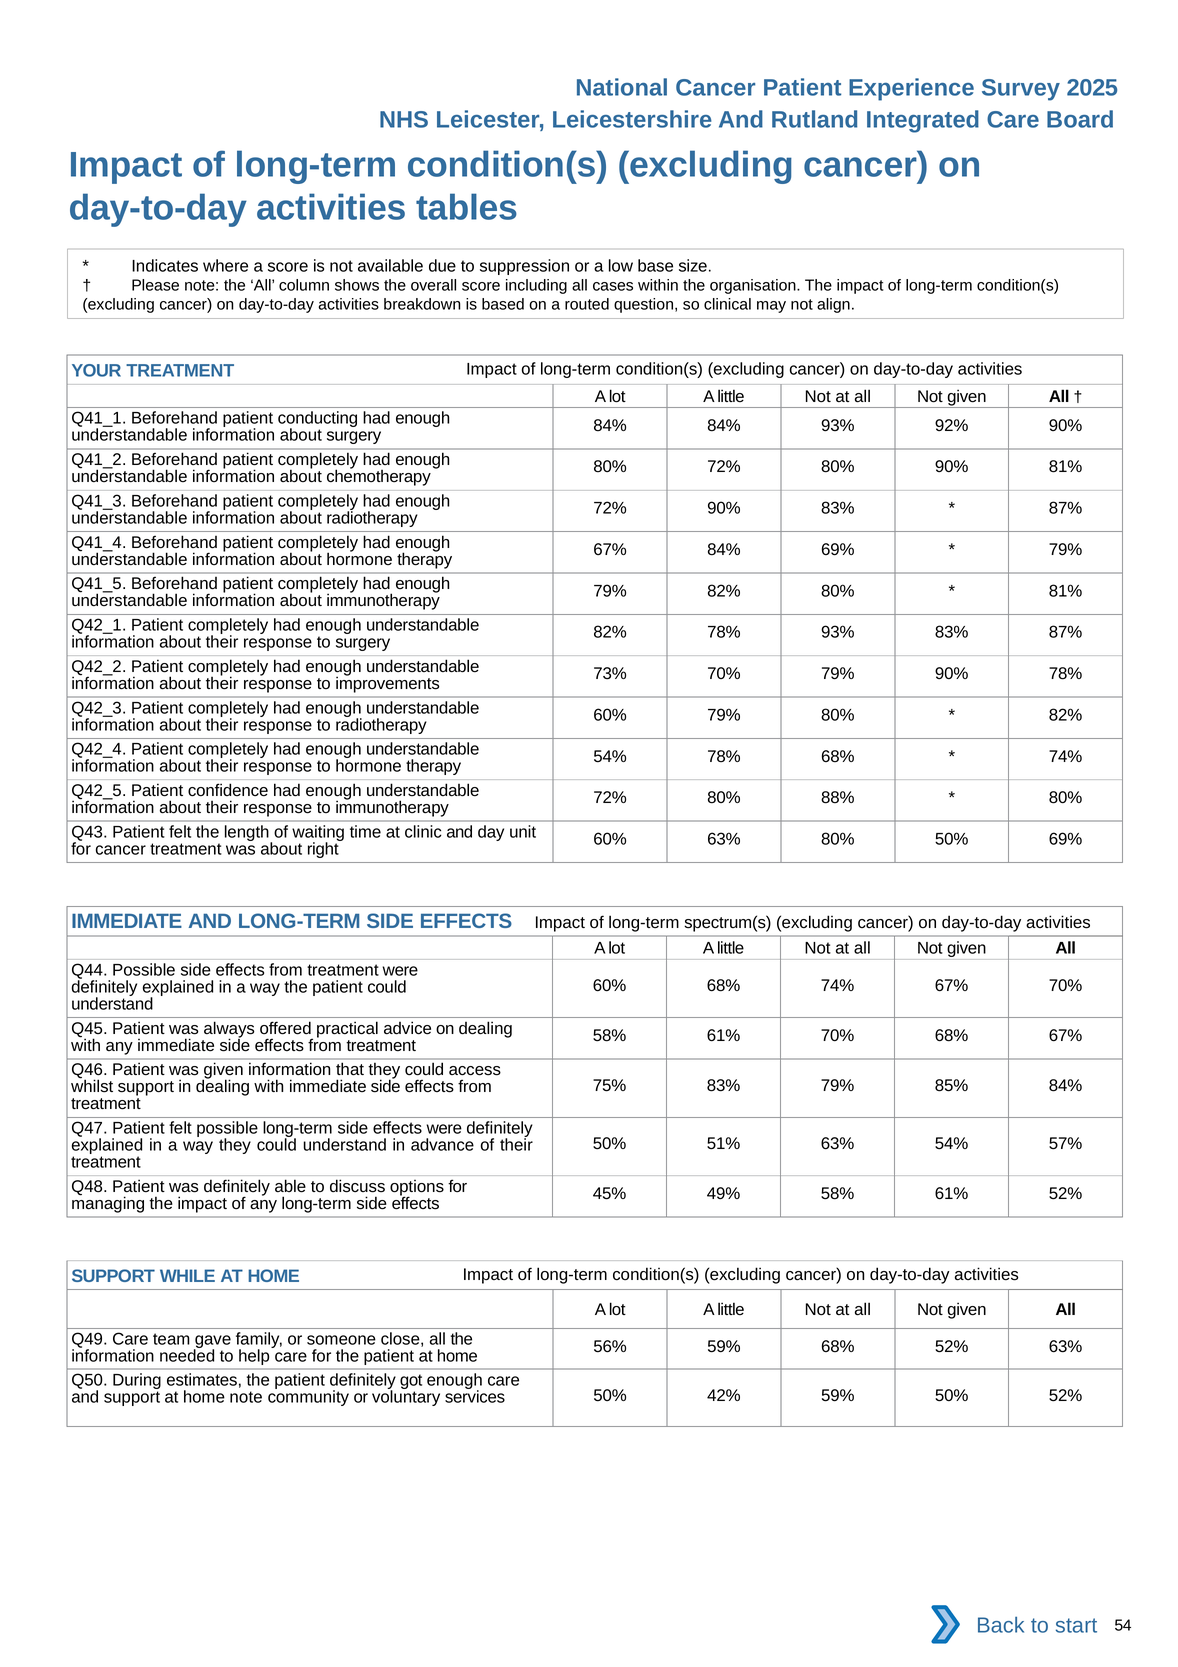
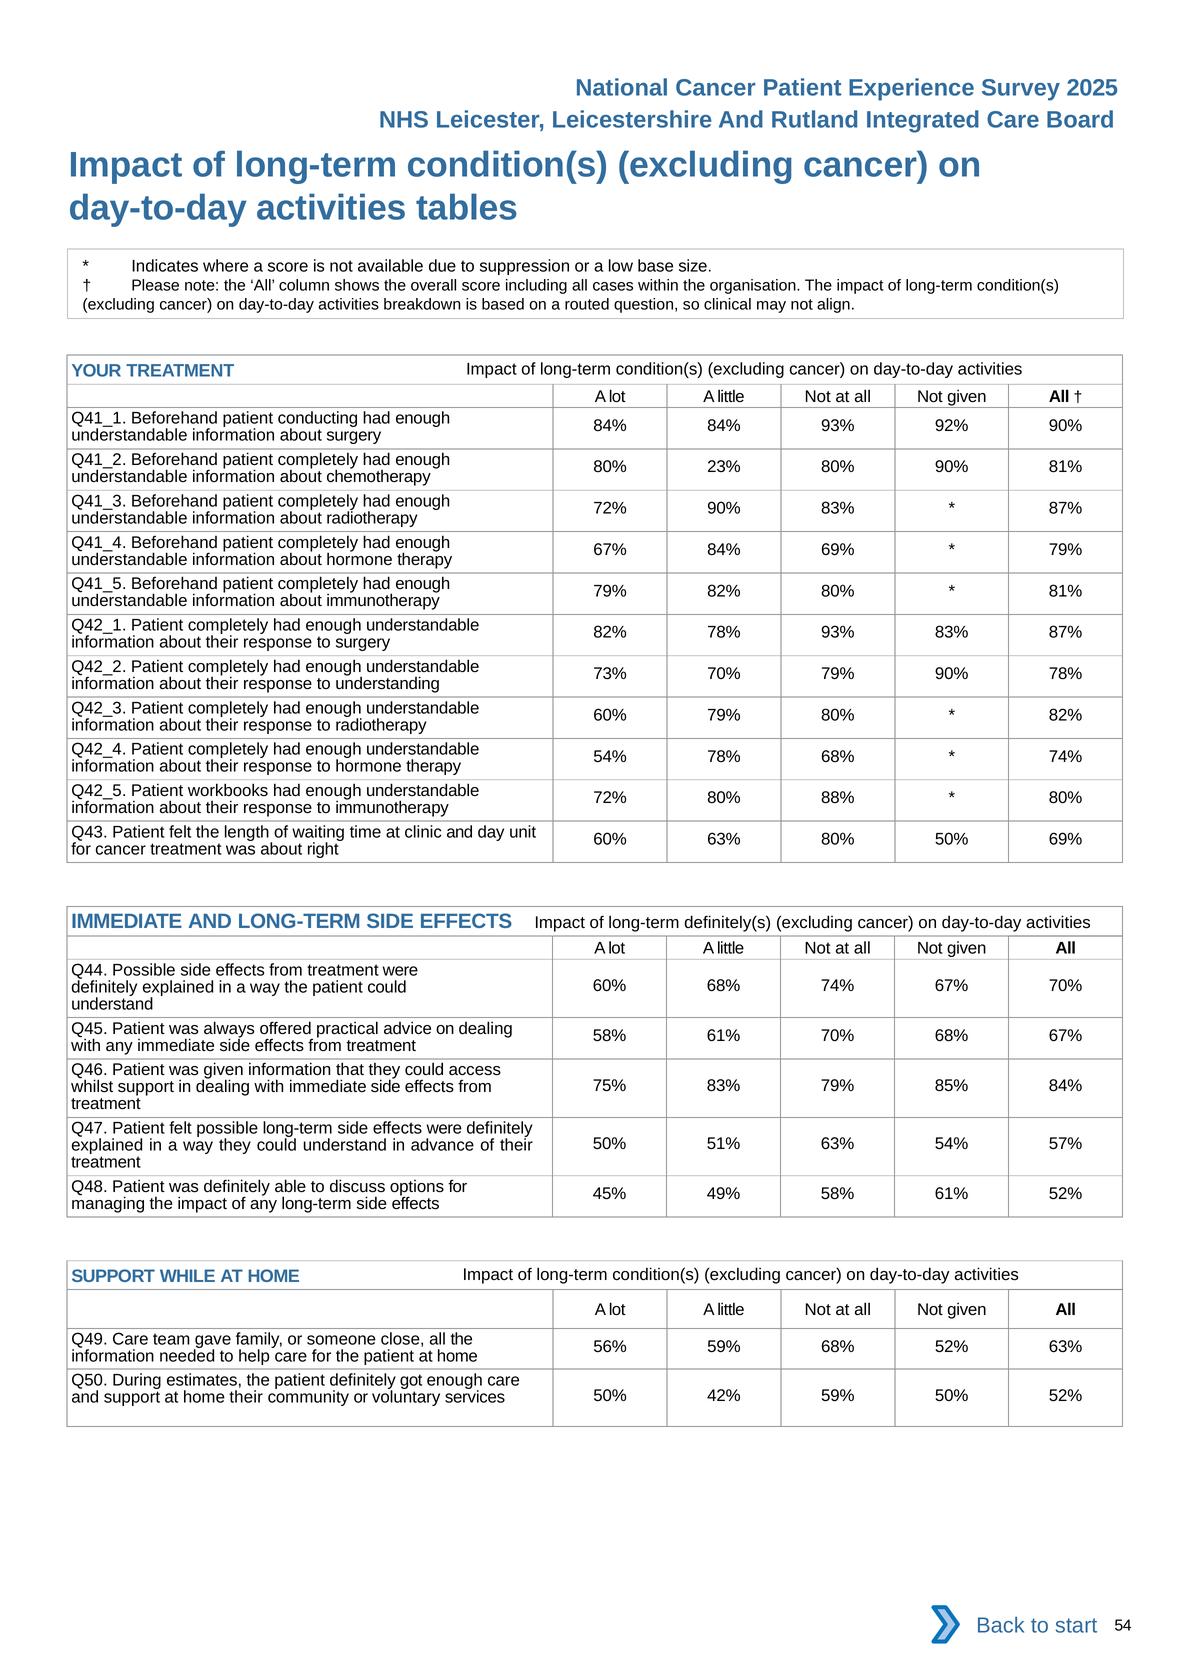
80% 72%: 72% -> 23%
improvements: improvements -> understanding
confidence: confidence -> workbooks
spectrum(s: spectrum(s -> definitely(s
home note: note -> their
